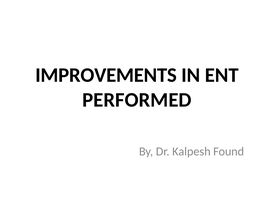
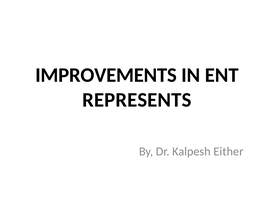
PERFORMED: PERFORMED -> REPRESENTS
Found: Found -> Either
